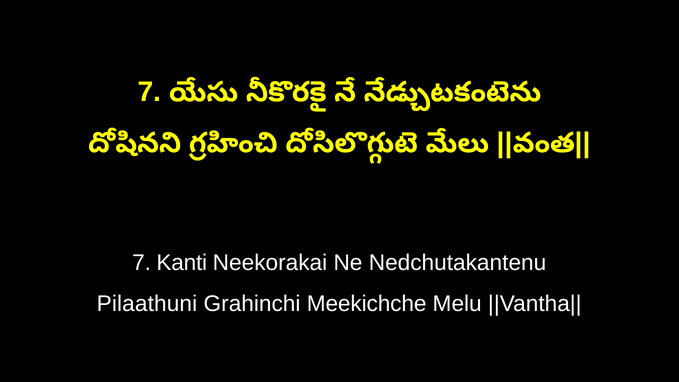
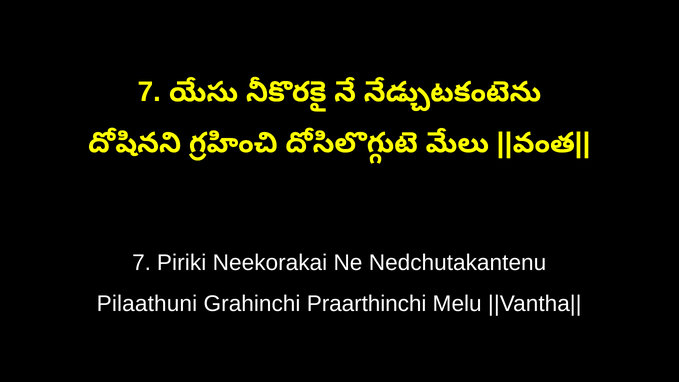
Kanti: Kanti -> Piriki
Meekichche: Meekichche -> Praarthinchi
